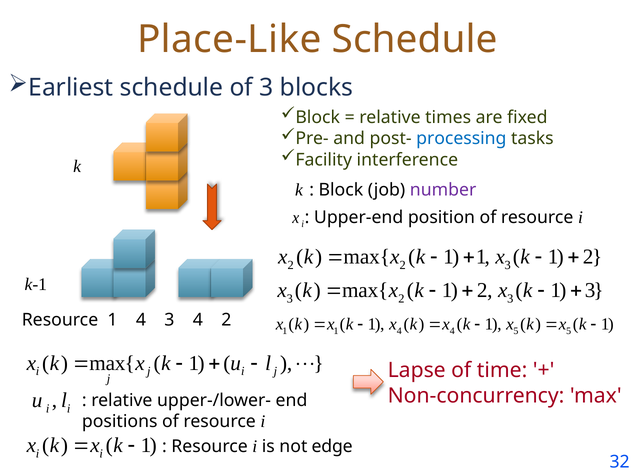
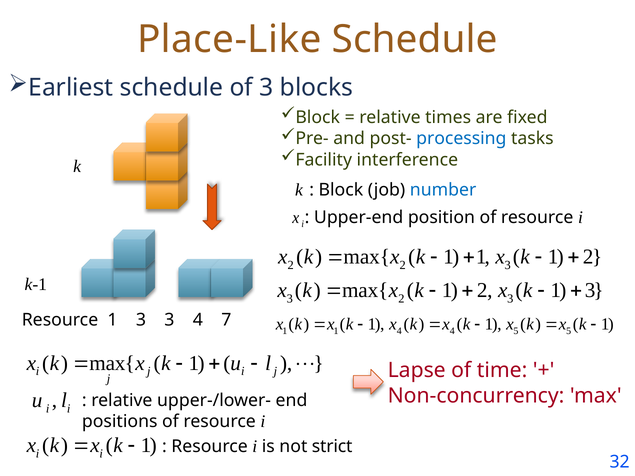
number colour: purple -> blue
1 4: 4 -> 3
4 2: 2 -> 7
edge: edge -> strict
